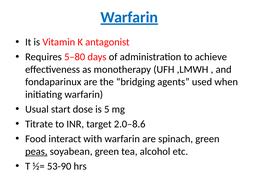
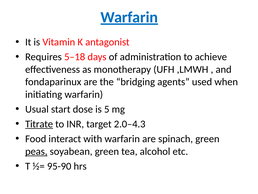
5–80: 5–80 -> 5–18
Titrate underline: none -> present
2.0–8.6: 2.0–8.6 -> 2.0–4.3
53-90: 53-90 -> 95-90
